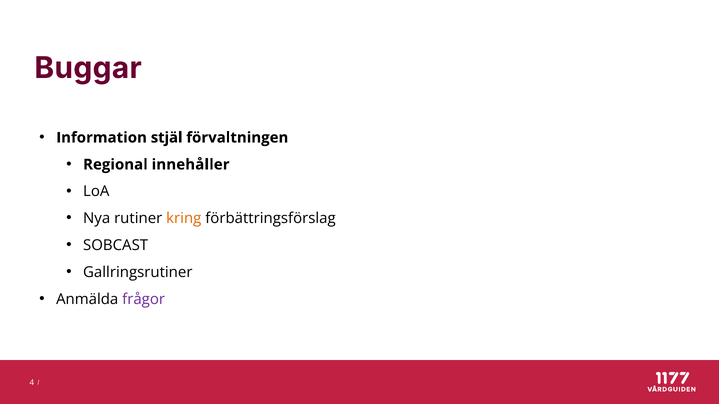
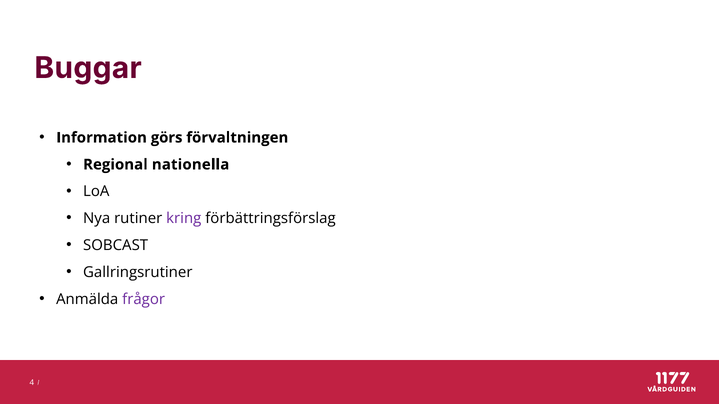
stjäl: stjäl -> görs
innehåller: innehåller -> nationella
kring colour: orange -> purple
